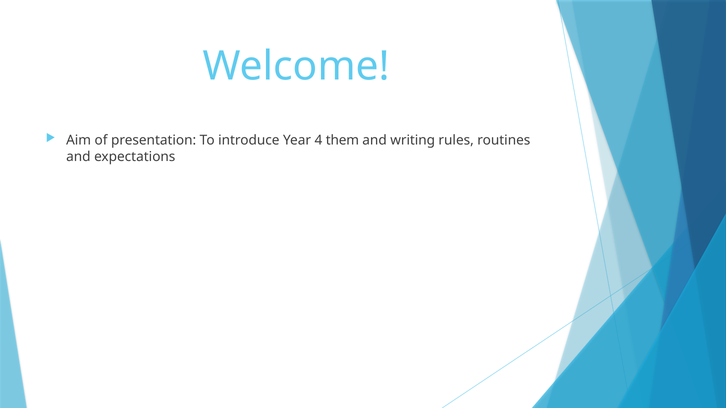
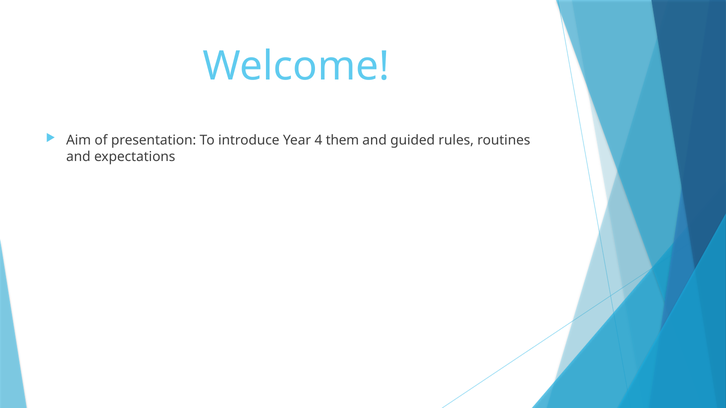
writing: writing -> guided
